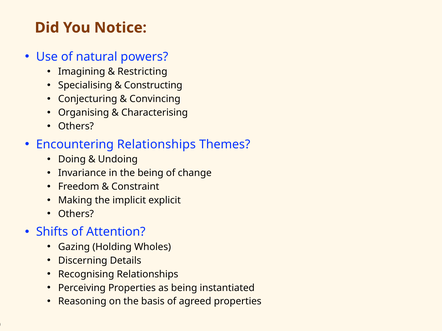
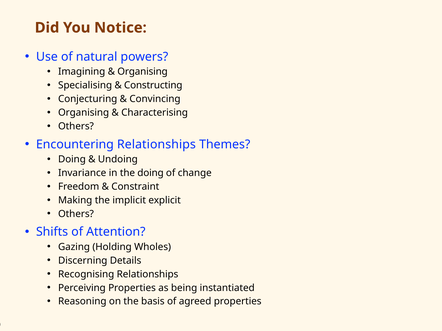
Restricting at (142, 72): Restricting -> Organising
the being: being -> doing
